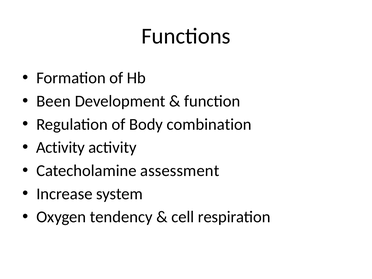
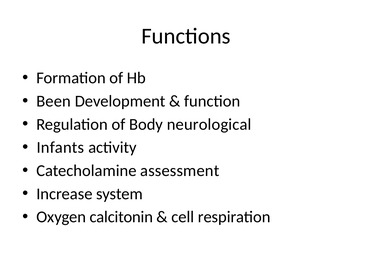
combination: combination -> neurological
Activity at (61, 148): Activity -> Infants
tendency: tendency -> calcitonin
